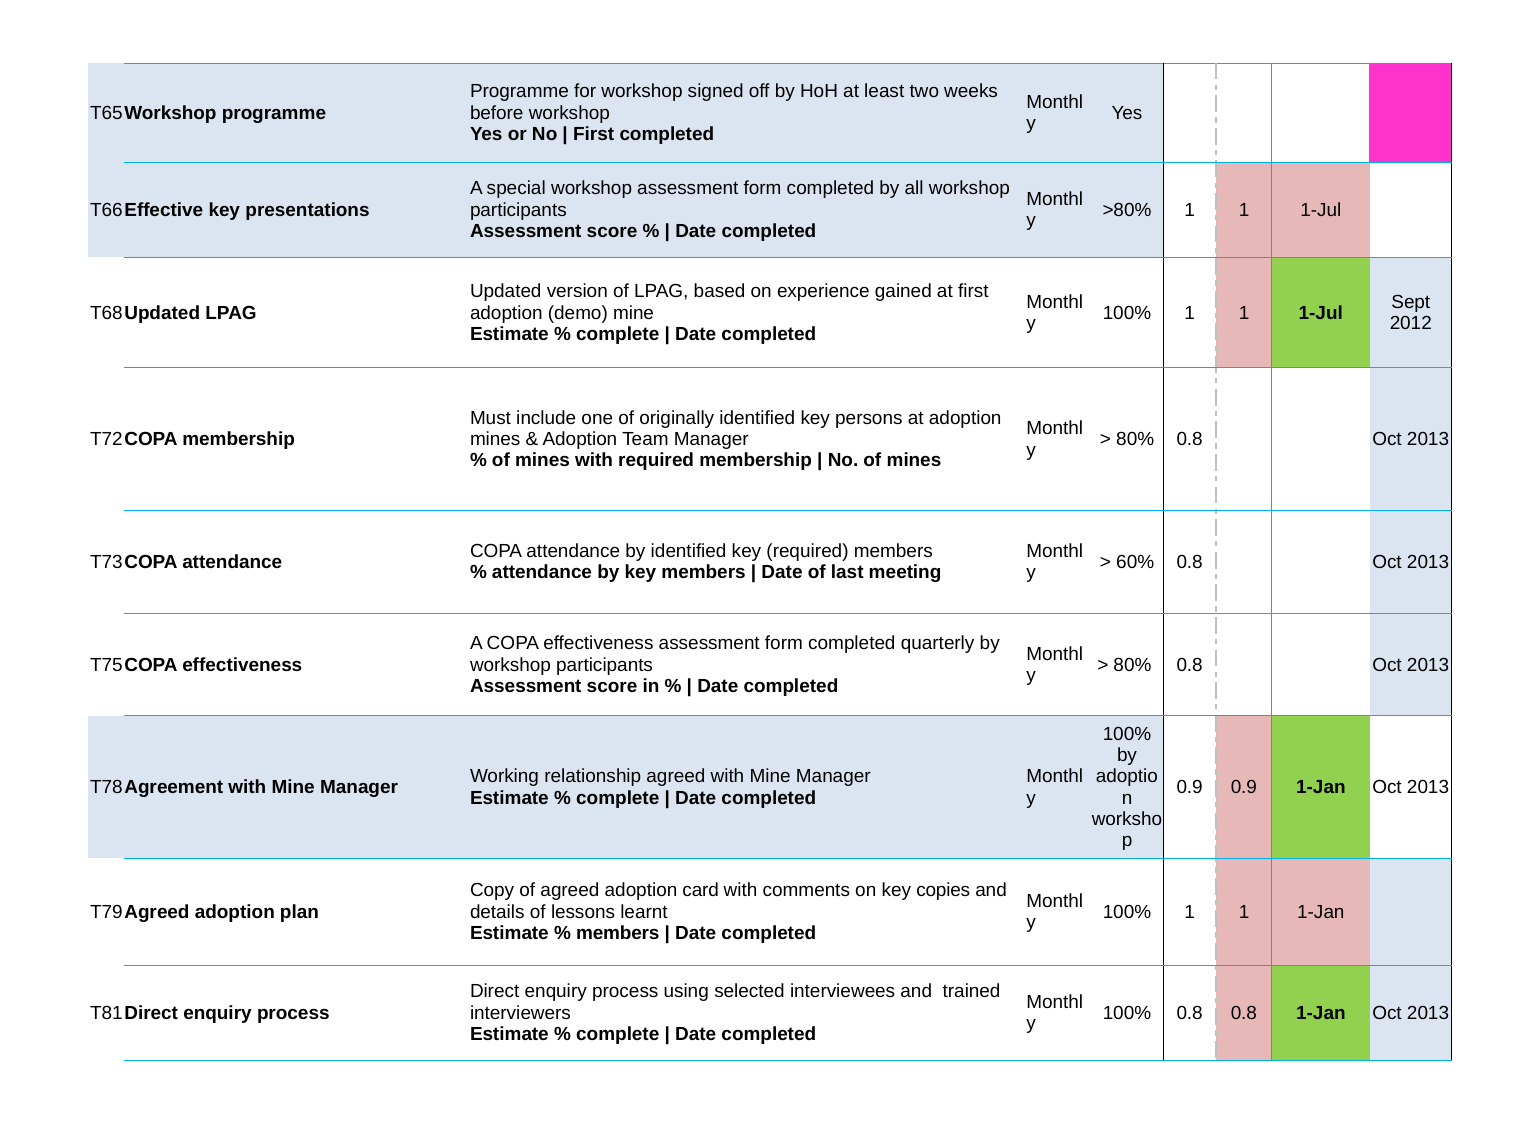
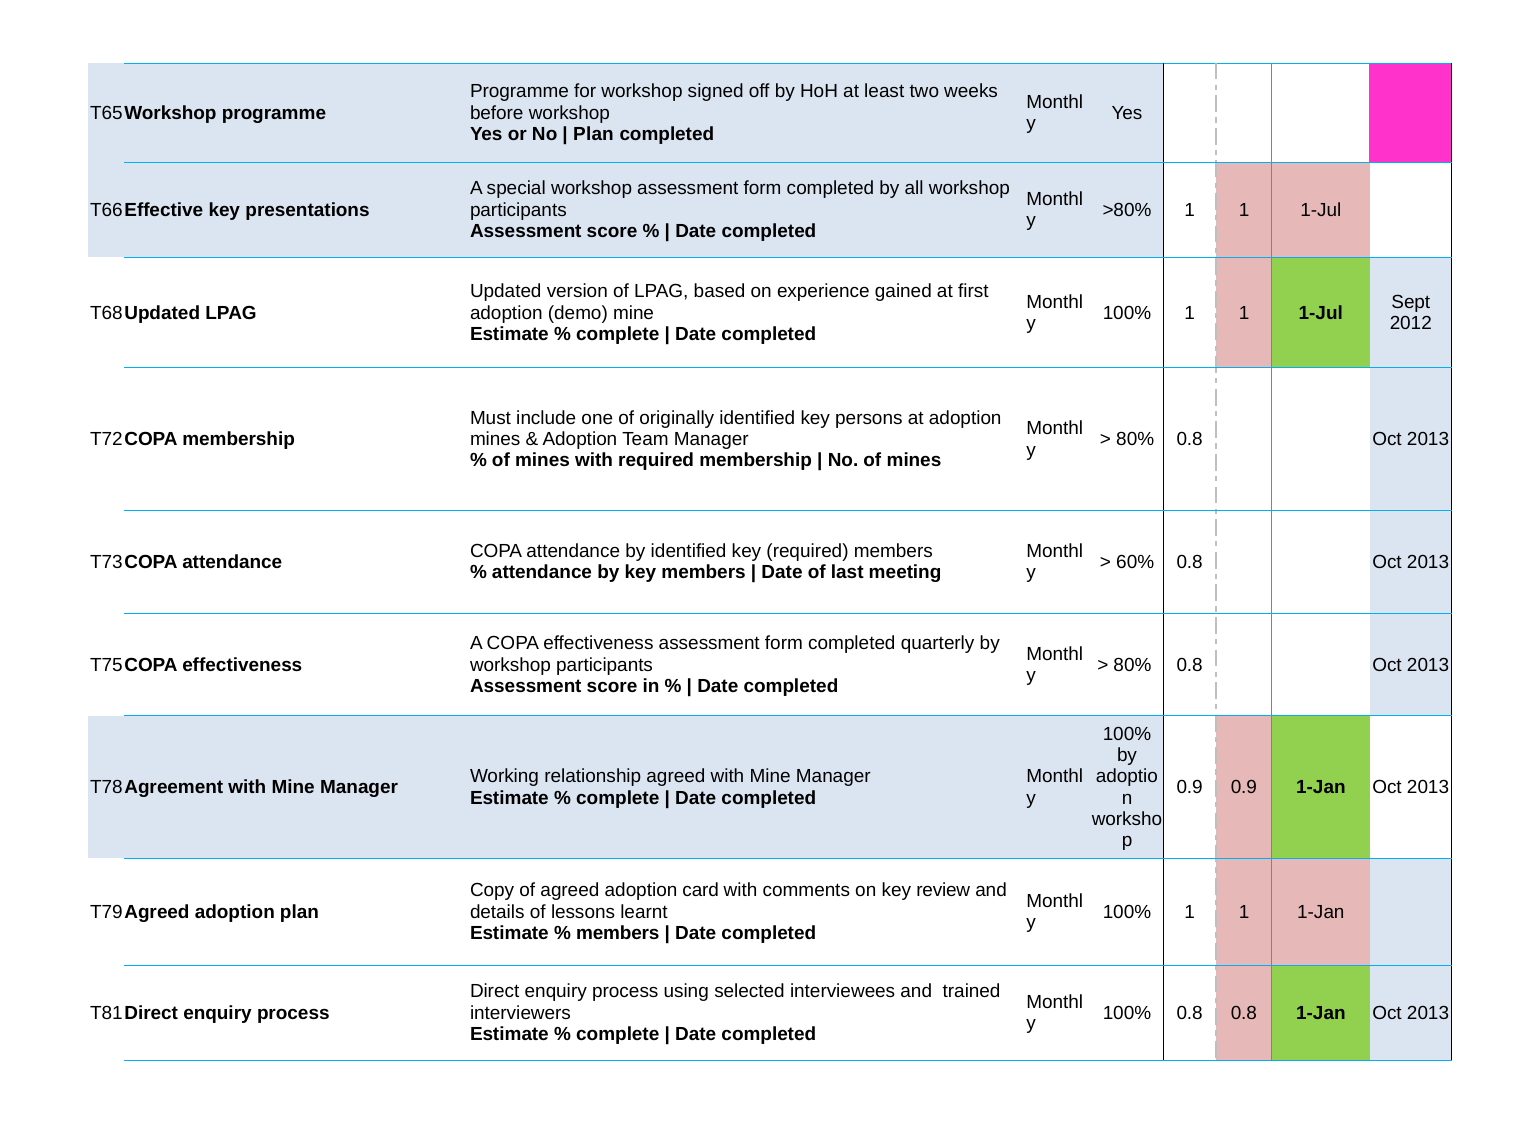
First at (594, 134): First -> Plan
copies: copies -> review
